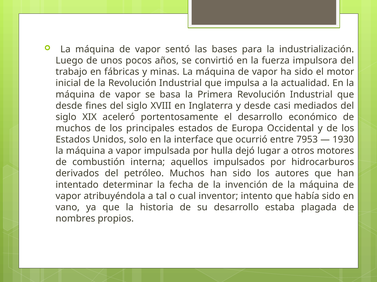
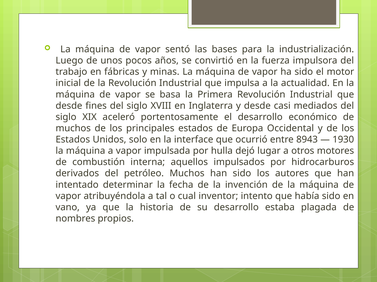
7953: 7953 -> 8943
